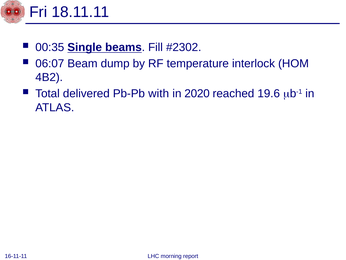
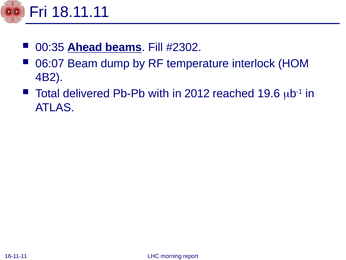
Single: Single -> Ahead
2020: 2020 -> 2012
